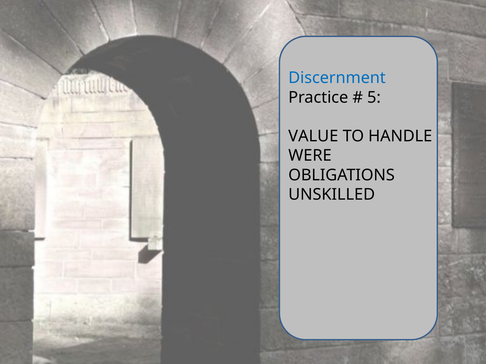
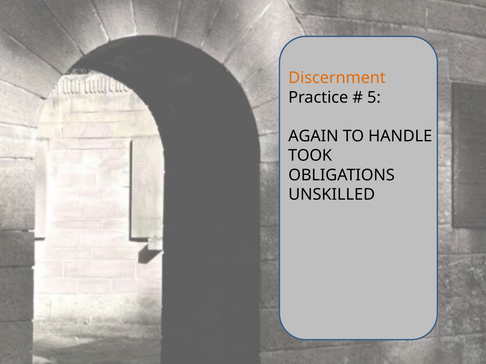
Discernment colour: blue -> orange
VALUE: VALUE -> AGAIN
WERE: WERE -> TOOK
